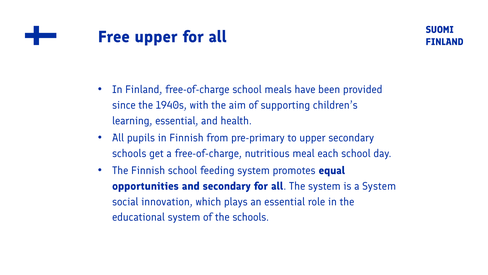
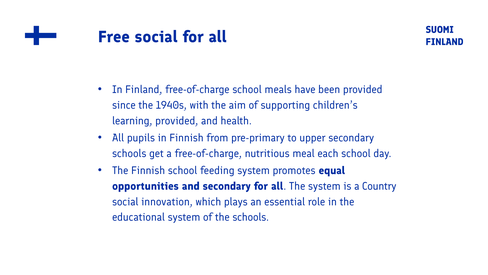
Free upper: upper -> social
learning essential: essential -> provided
a System: System -> Country
